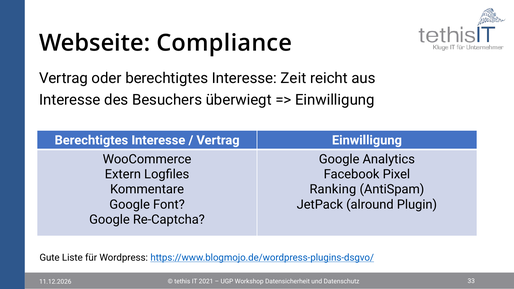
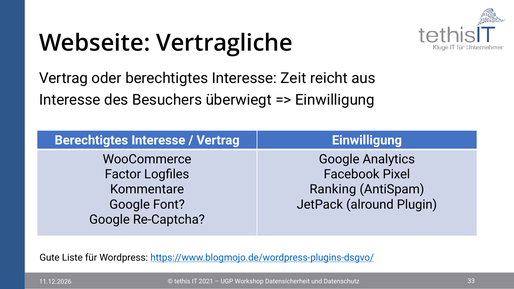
Compliance: Compliance -> Vertragliche
Extern: Extern -> Factor
